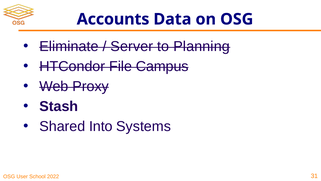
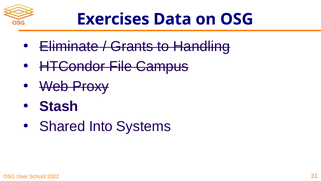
Accounts: Accounts -> Exercises
Server: Server -> Grants
Planning: Planning -> Handling
